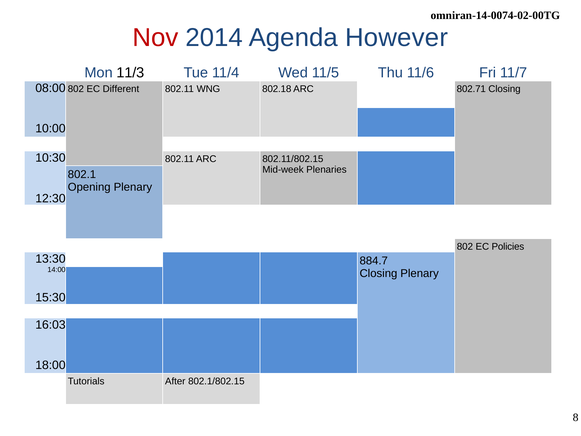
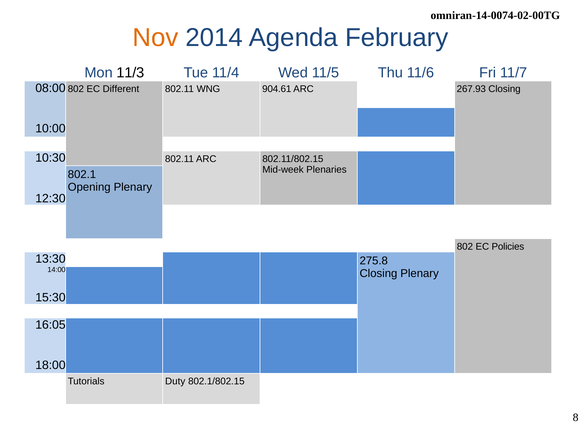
Nov colour: red -> orange
However: However -> February
802.18: 802.18 -> 904.61
802.71: 802.71 -> 267.93
884.7: 884.7 -> 275.8
16:03: 16:03 -> 16:05
After: After -> Duty
